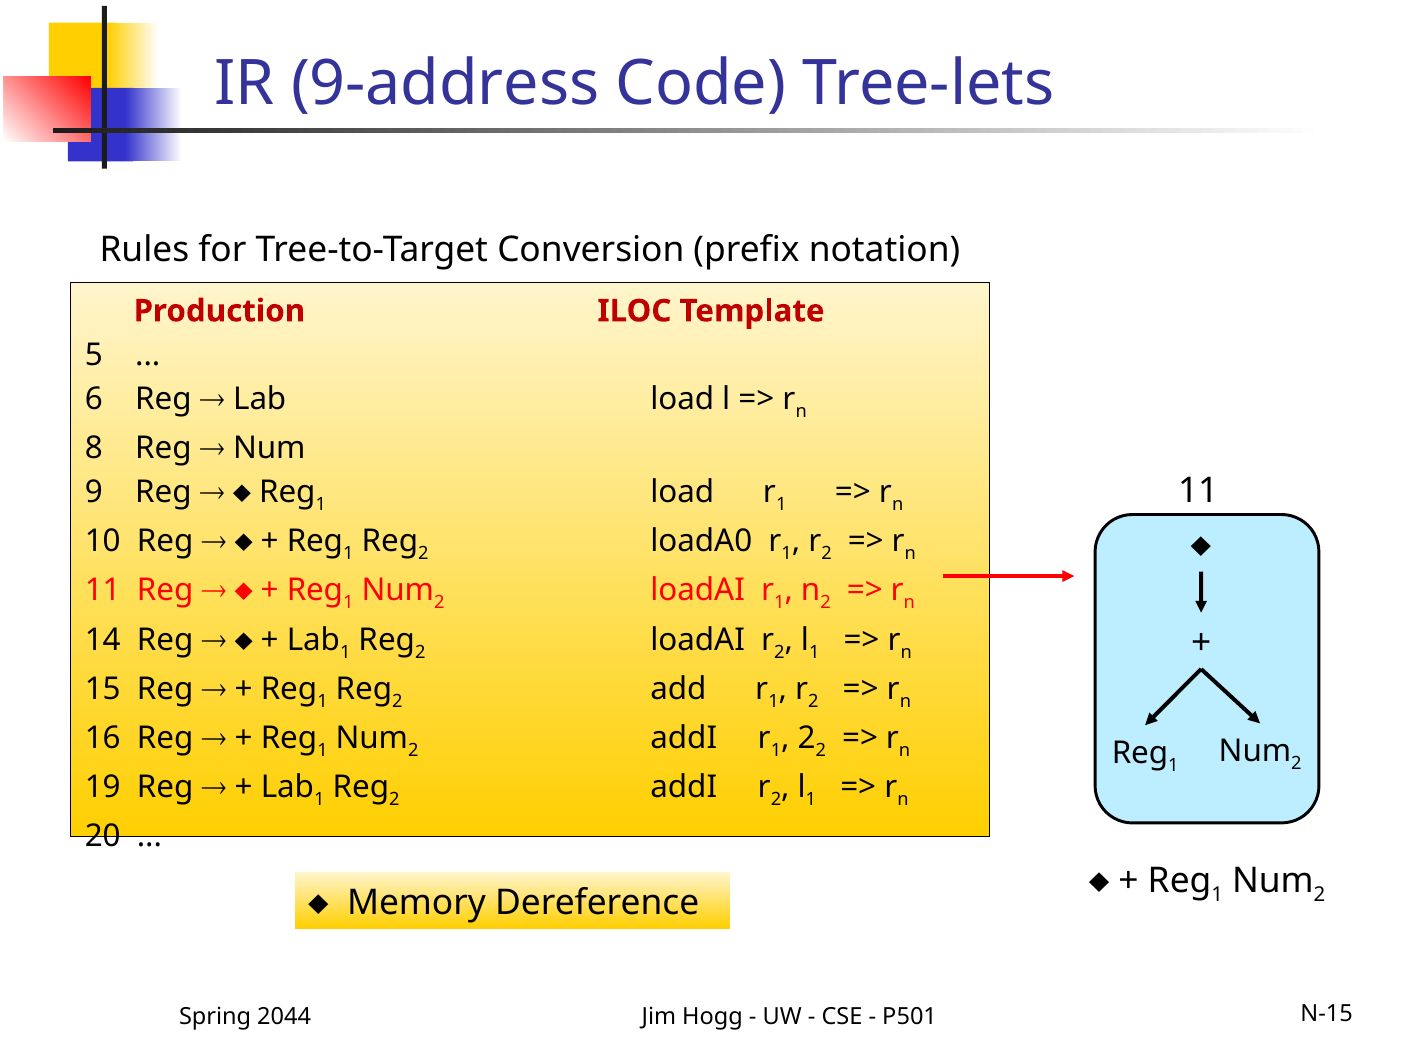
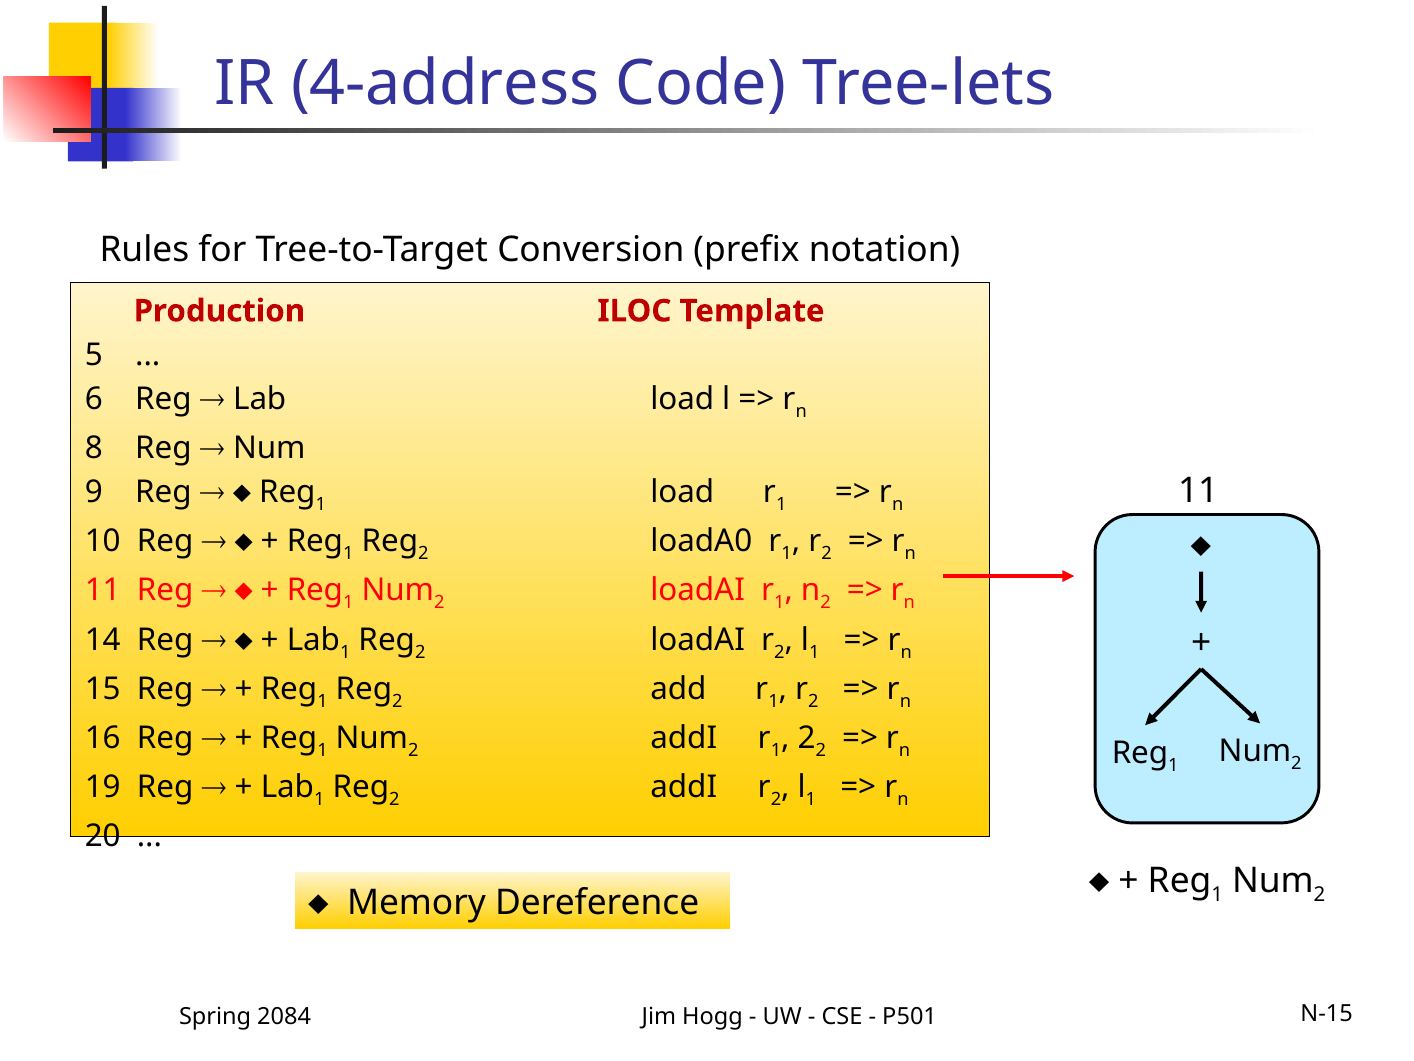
9-address: 9-address -> 4-address
2044: 2044 -> 2084
